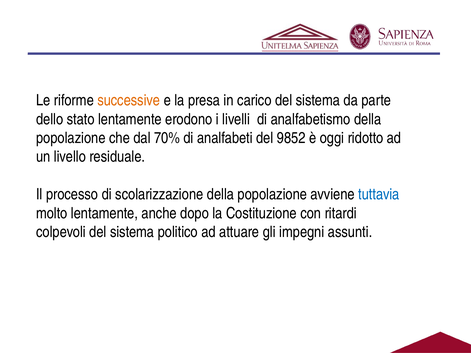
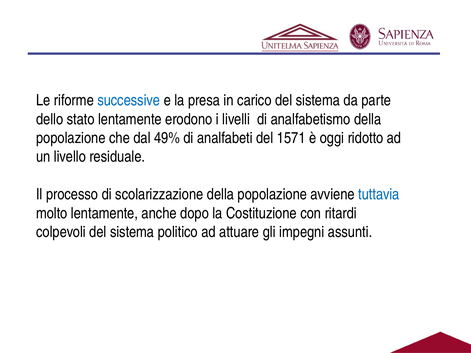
successive colour: orange -> blue
70%: 70% -> 49%
9852: 9852 -> 1571
